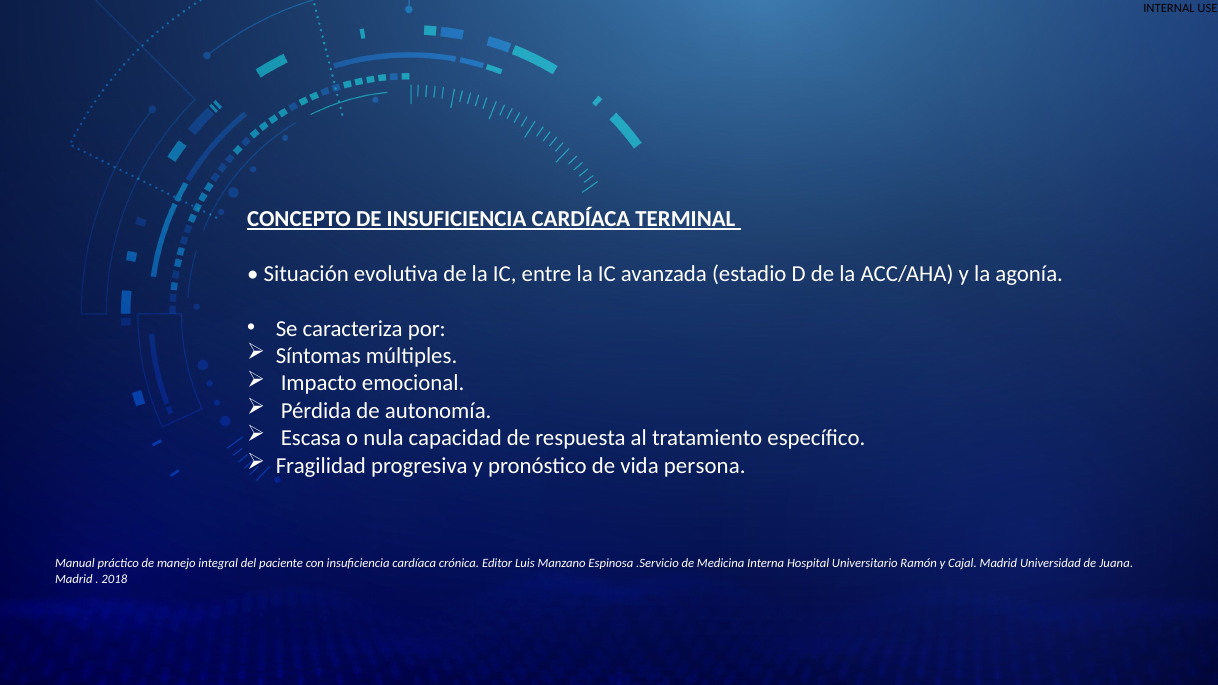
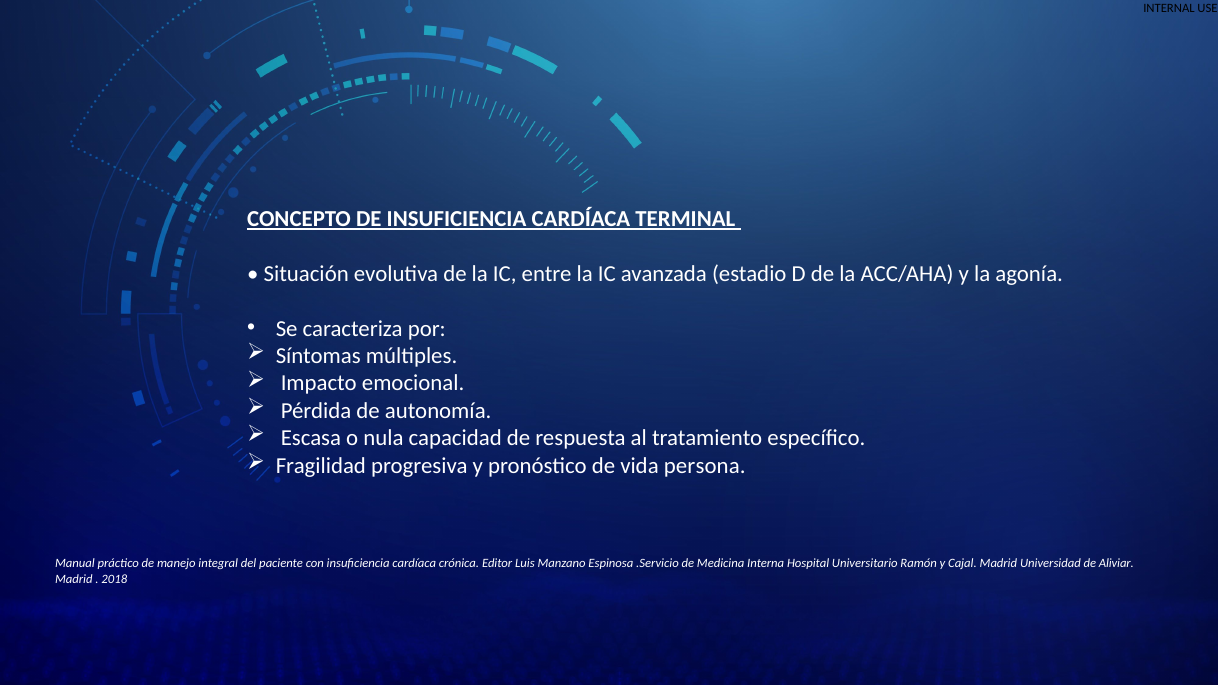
Juana: Juana -> Aliviar
